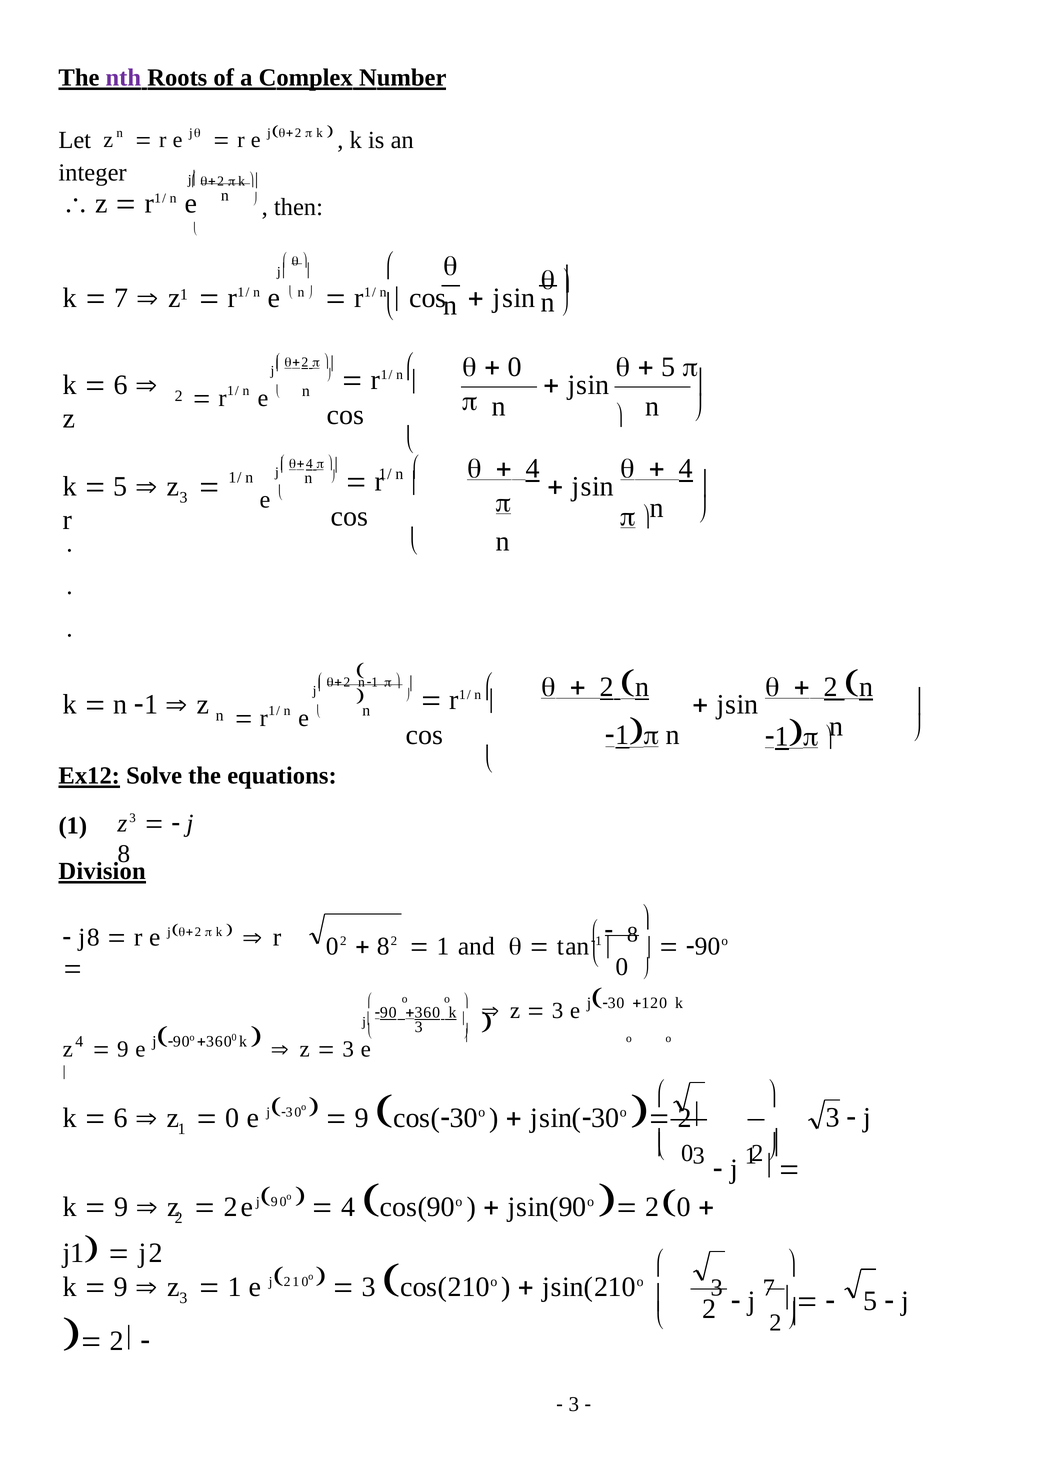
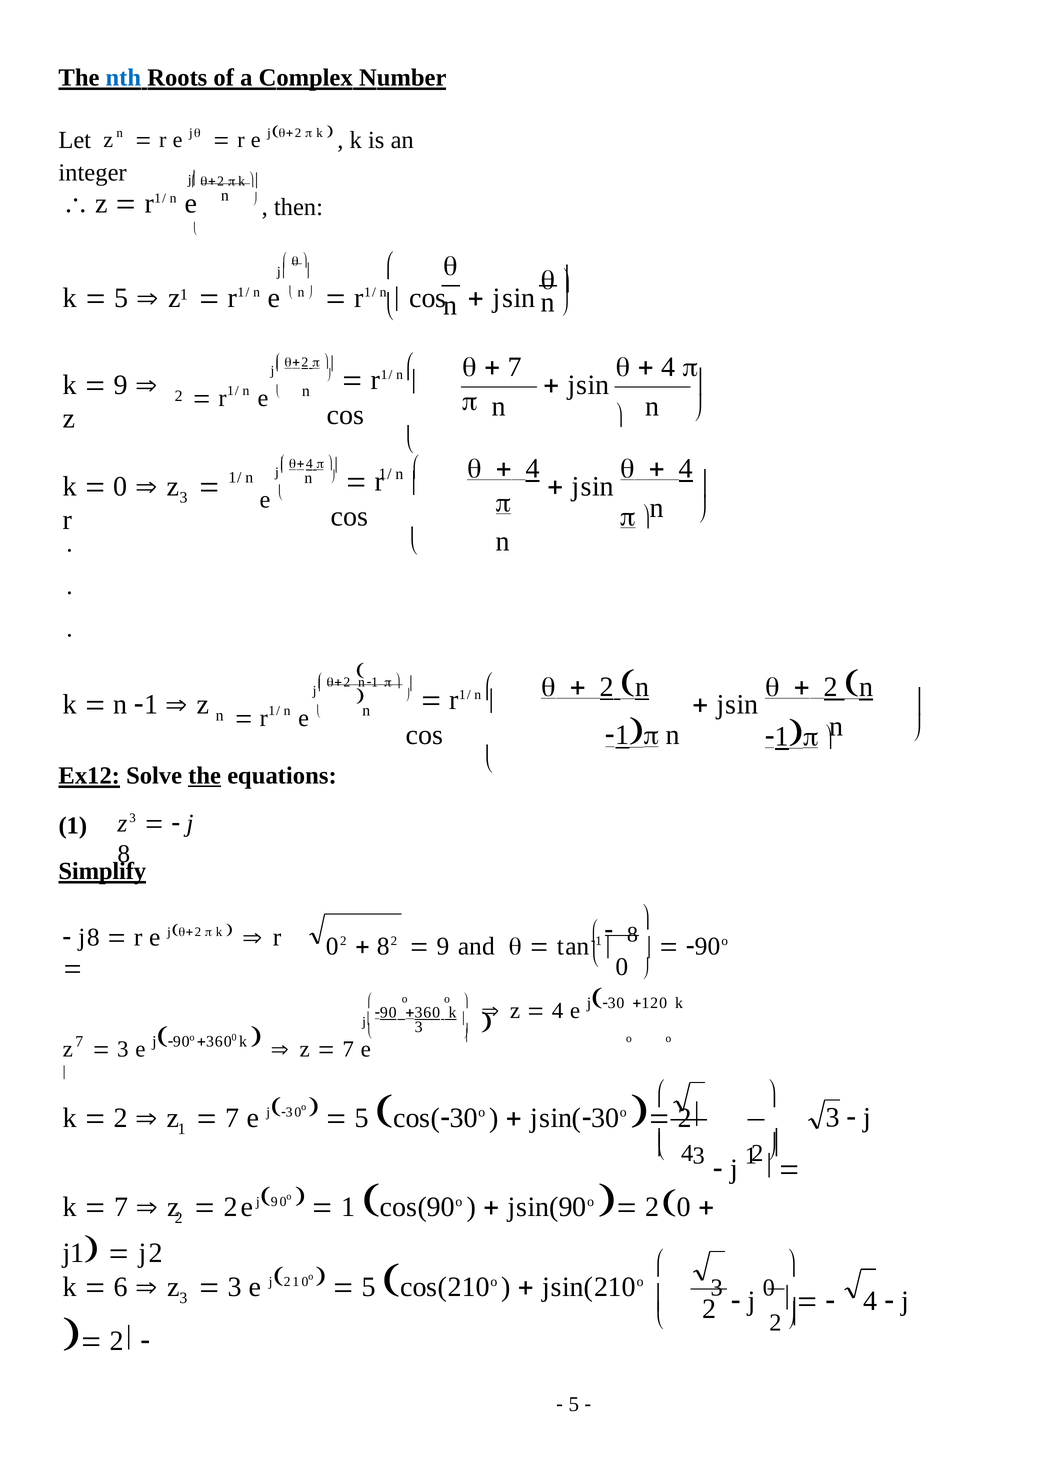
nth colour: purple -> blue
7 at (121, 298): 7 -> 5
0 at (515, 367): 0 -> 7
5 at (668, 367): 5 -> 4
6 at (121, 385): 6 -> 9
5 at (120, 486): 5 -> 0
the at (205, 775) underline: none -> present
Division: Division -> Simplify
1 at (443, 946): 1 -> 9
3 at (558, 1010): 3 -> 4
z 4: 4 -> 7
9 at (123, 1049): 9 -> 3
3 at (348, 1049): 3 -> 7
6 at (121, 1117): 6 -> 2
0 at (232, 1117): 0 -> 7
9 at (362, 1117): 9 -> 5
0 at (687, 1153): 0 -> 4
9 at (121, 1207): 9 -> 7
4 at (348, 1207): 4 -> 1
9 at (121, 1287): 9 -> 6
1 at (235, 1287): 1 -> 3
3 at (369, 1287): 3 -> 5
j 7: 7 -> 0
5 at (870, 1301): 5 -> 4
3 at (574, 1404): 3 -> 5
